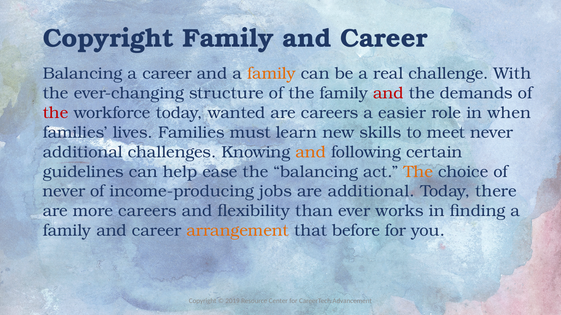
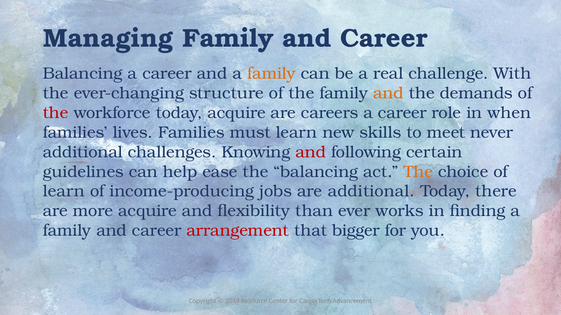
Copyright at (108, 39): Copyright -> Managing
and at (388, 93) colour: red -> orange
today wanted: wanted -> acquire
easier at (402, 113): easier -> career
and at (311, 152) colour: orange -> red
never at (64, 192): never -> learn
more careers: careers -> acquire
arrangement colour: orange -> red
before: before -> bigger
